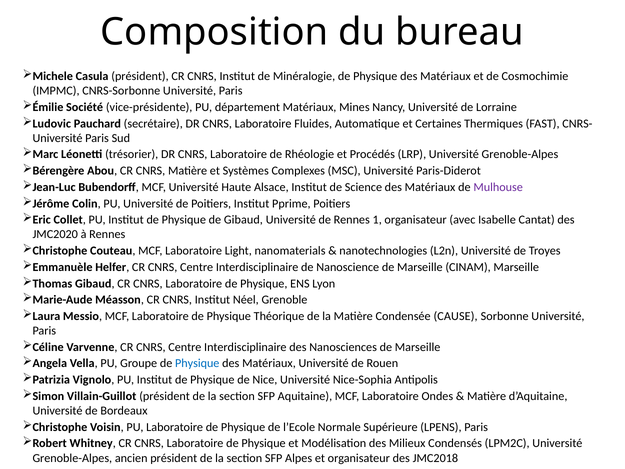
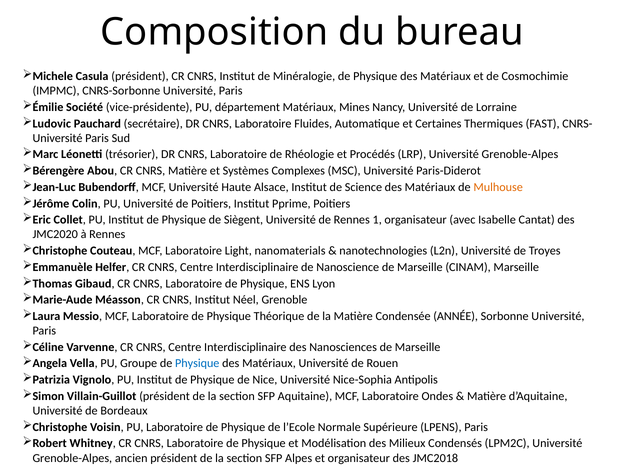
Mulhouse colour: purple -> orange
de Gibaud: Gibaud -> Siègent
CAUSE: CAUSE -> ANNÉE
